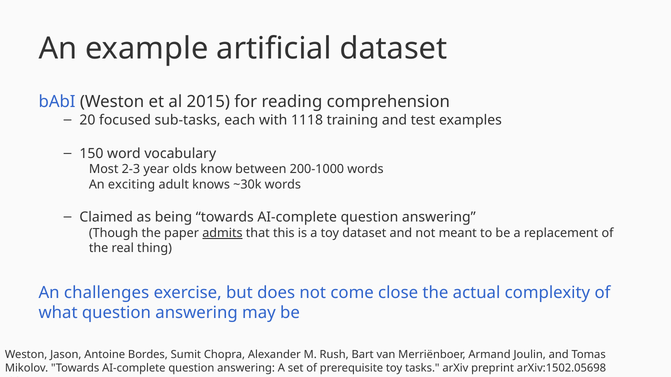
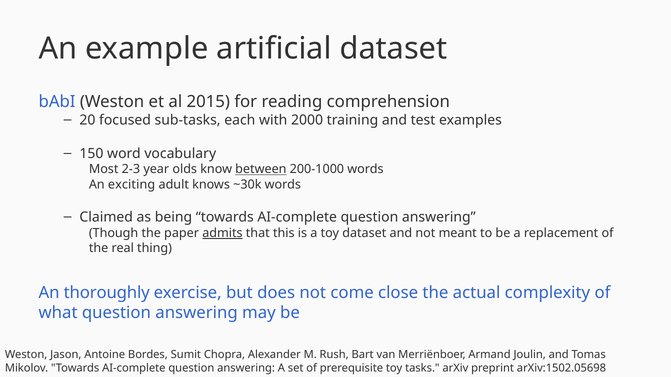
1118: 1118 -> 2000
between underline: none -> present
challenges: challenges -> thoroughly
